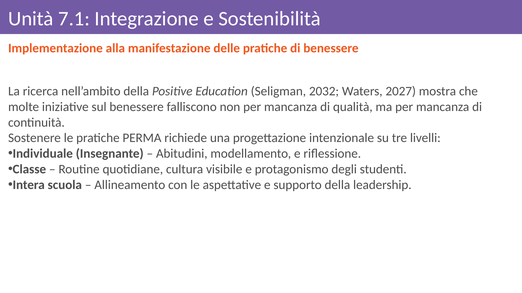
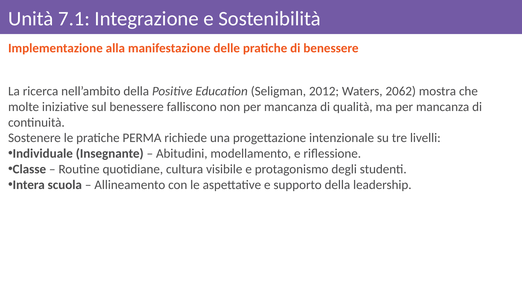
2032: 2032 -> 2012
2027: 2027 -> 2062
